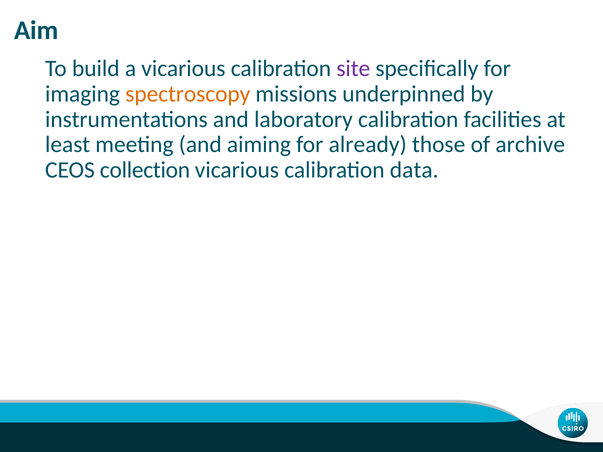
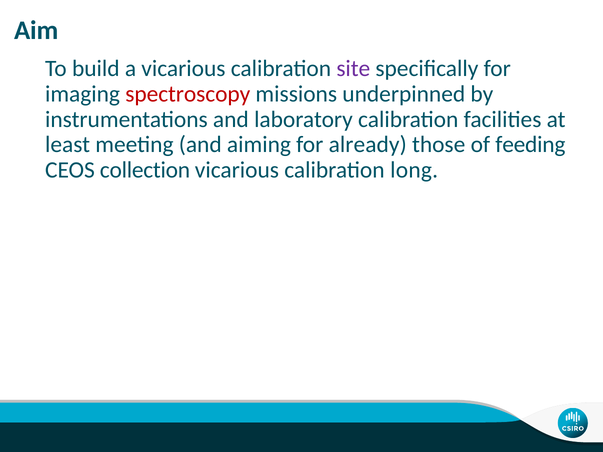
spectroscopy colour: orange -> red
archive: archive -> feeding
data: data -> long
